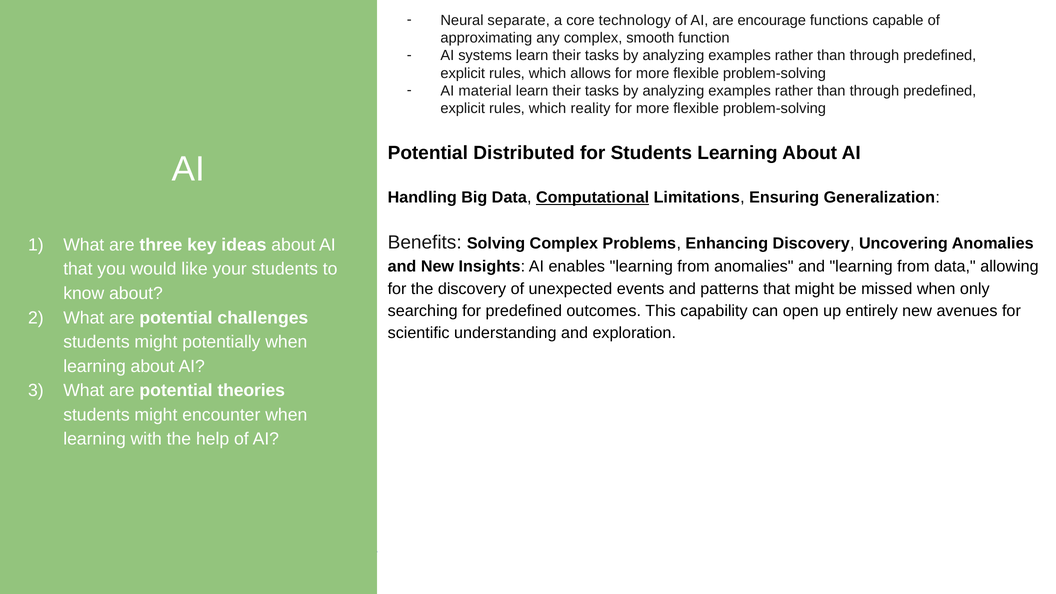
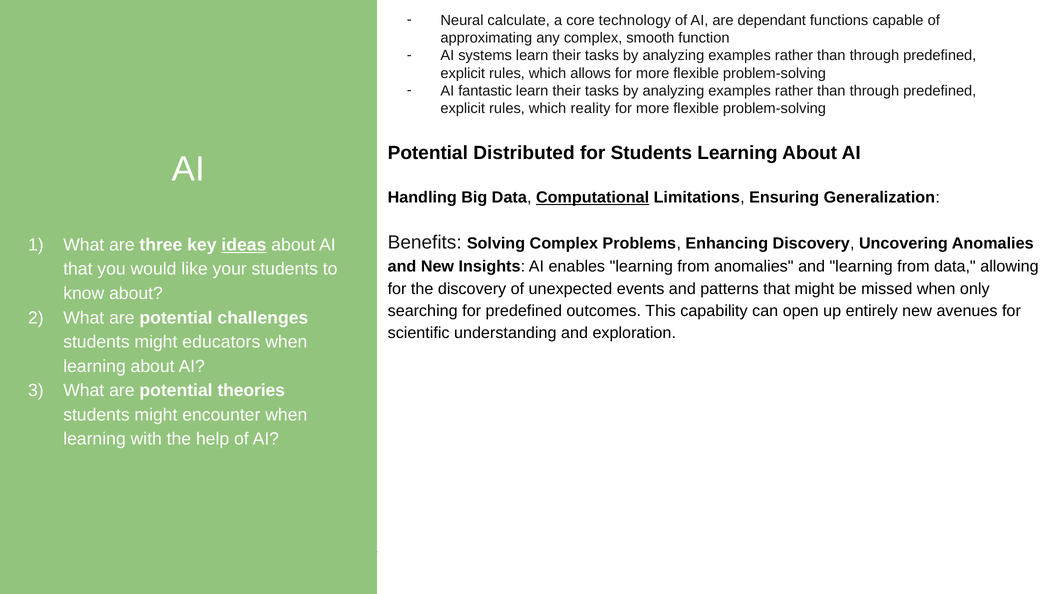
separate: separate -> calculate
encourage: encourage -> dependant
material: material -> fantastic
ideas underline: none -> present
potentially: potentially -> educators
